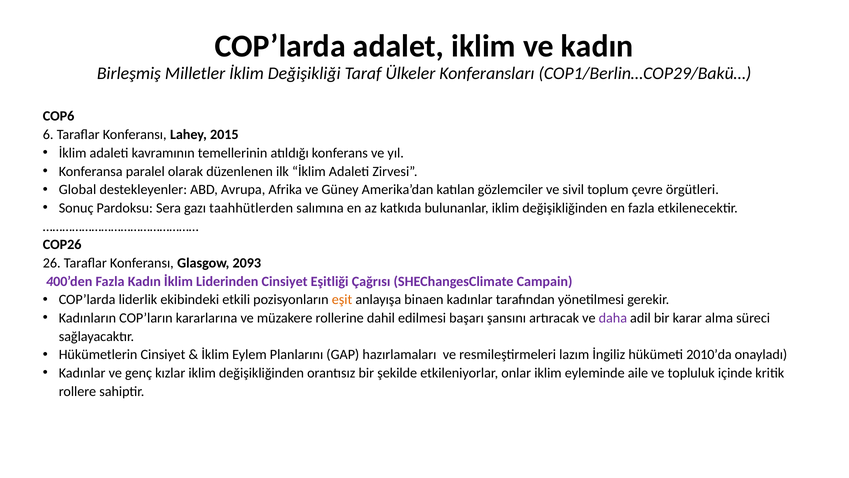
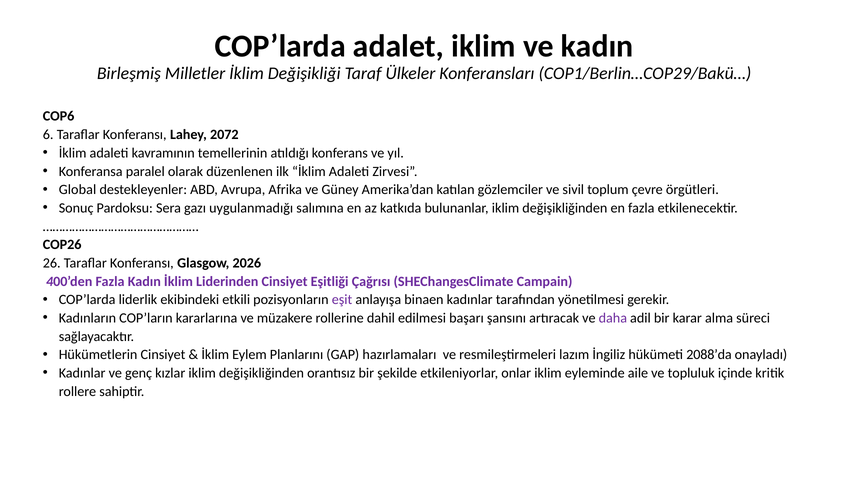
2015: 2015 -> 2072
taahhütlerden: taahhütlerden -> uygulanmadığı
2093: 2093 -> 2026
eşit colour: orange -> purple
2010’da: 2010’da -> 2088’da
